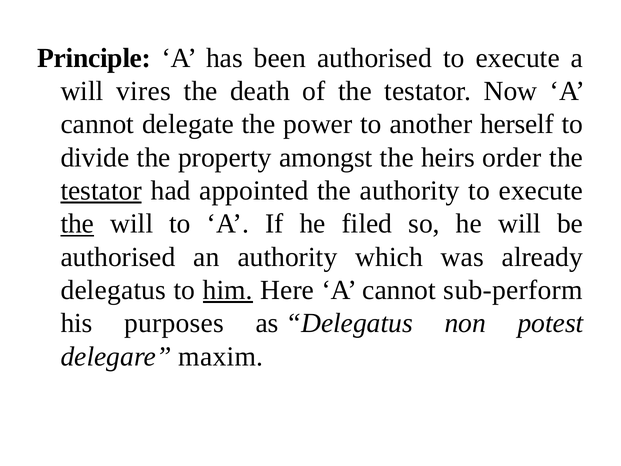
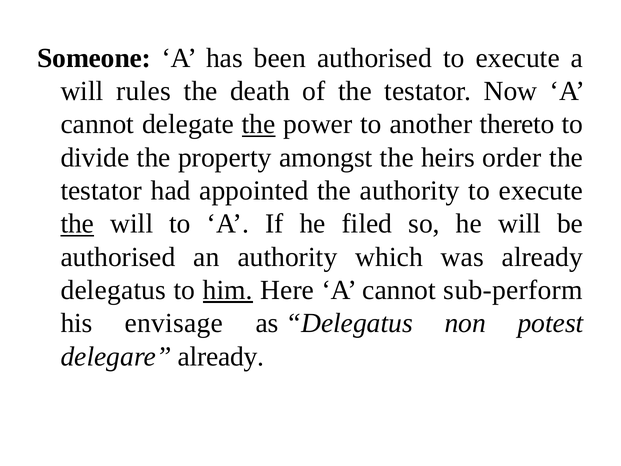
Principle: Principle -> Someone
vires: vires -> rules
the at (259, 124) underline: none -> present
herself: herself -> thereto
testator at (101, 190) underline: present -> none
purposes: purposes -> envisage
delegare maxim: maxim -> already
